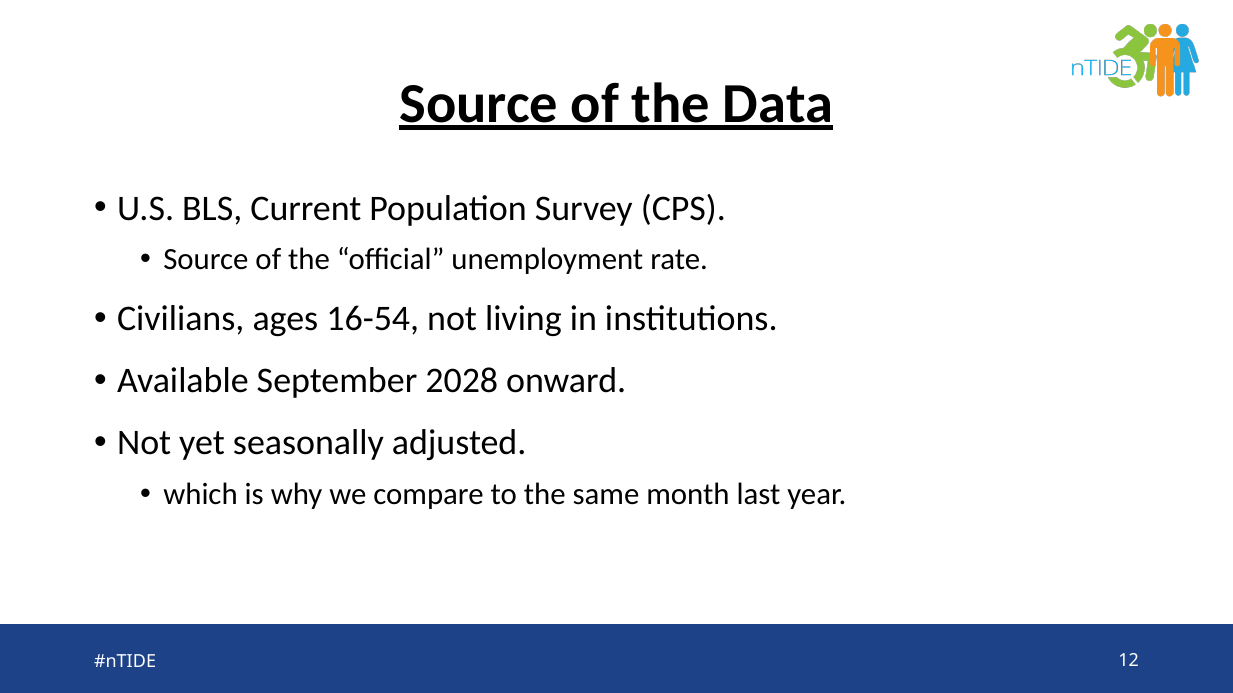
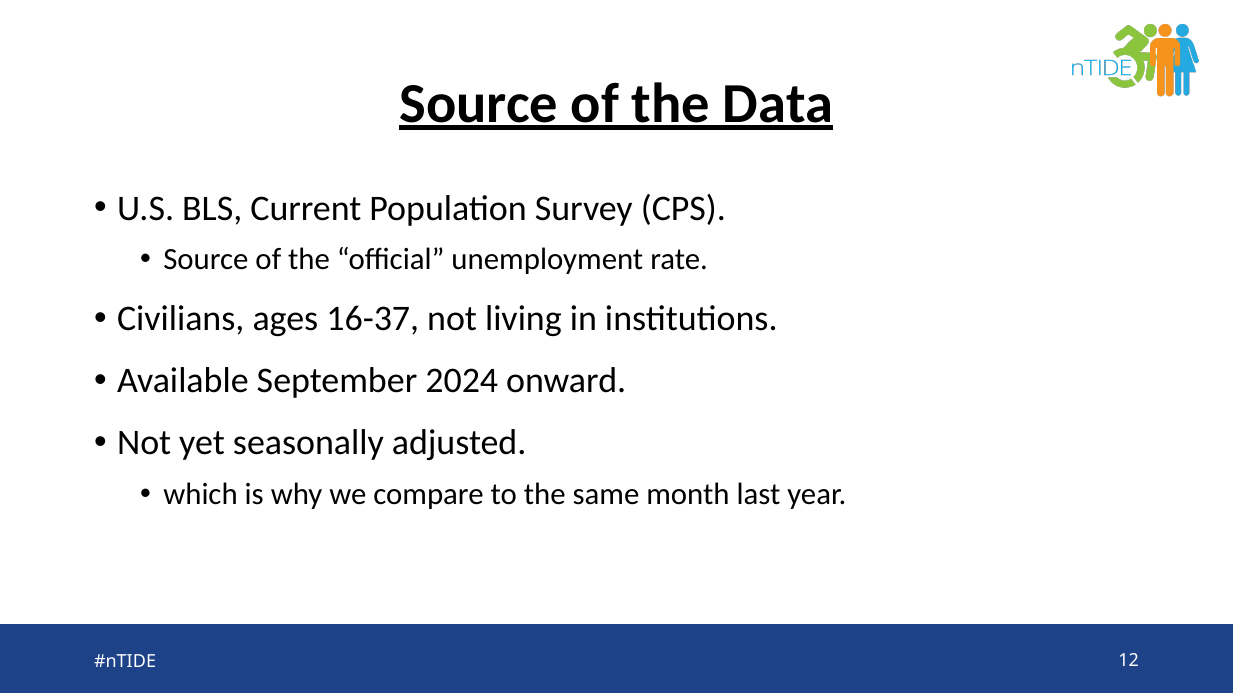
16-54: 16-54 -> 16-37
2028: 2028 -> 2024
